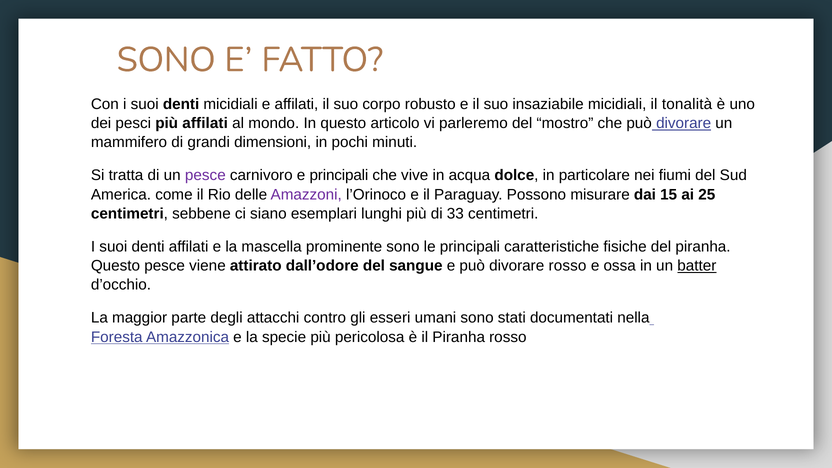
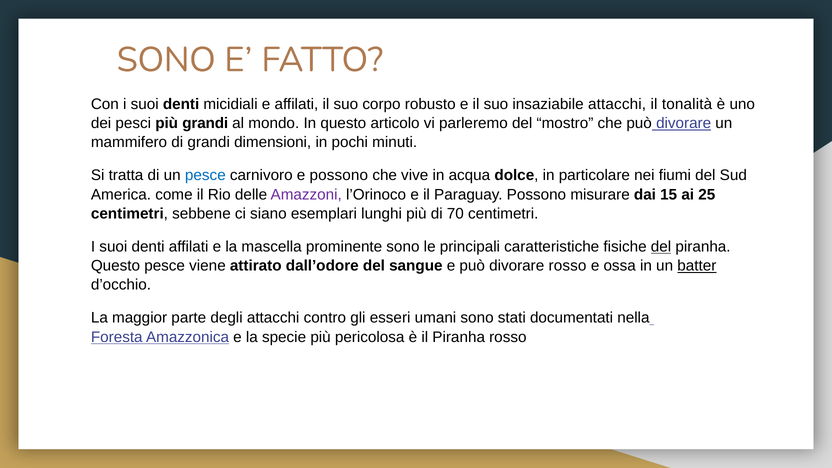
insaziabile micidiali: micidiali -> attacchi
più affilati: affilati -> grandi
pesce at (205, 175) colour: purple -> blue
e principali: principali -> possono
33: 33 -> 70
del at (661, 247) underline: none -> present
